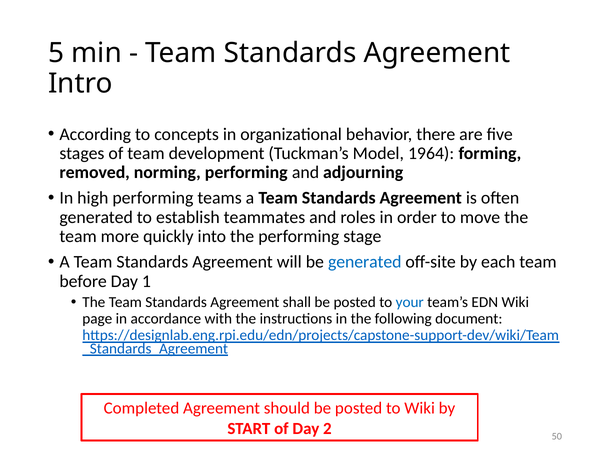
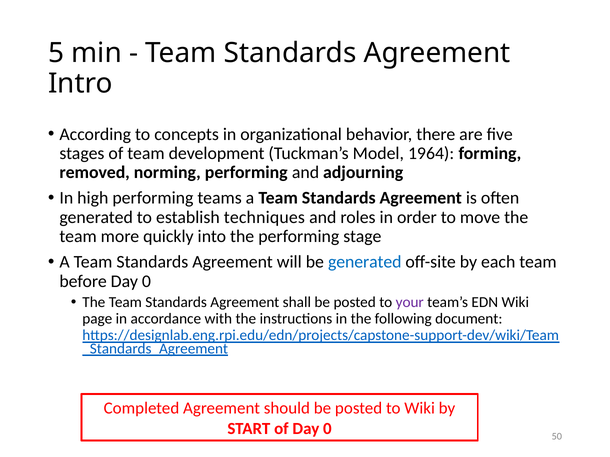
teammates: teammates -> techniques
before Day 1: 1 -> 0
your colour: blue -> purple
of Day 2: 2 -> 0
